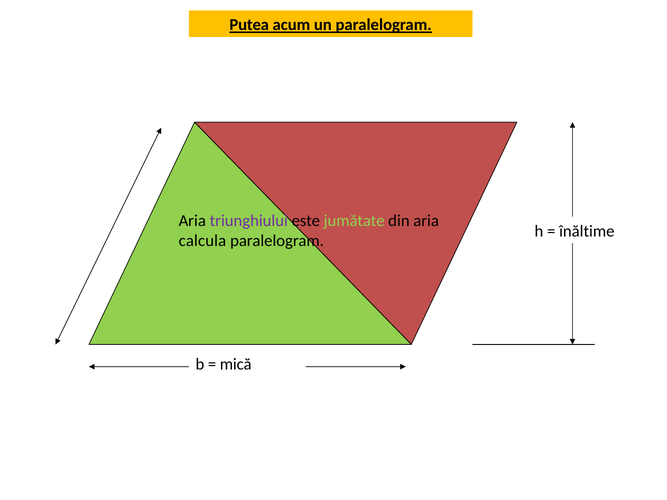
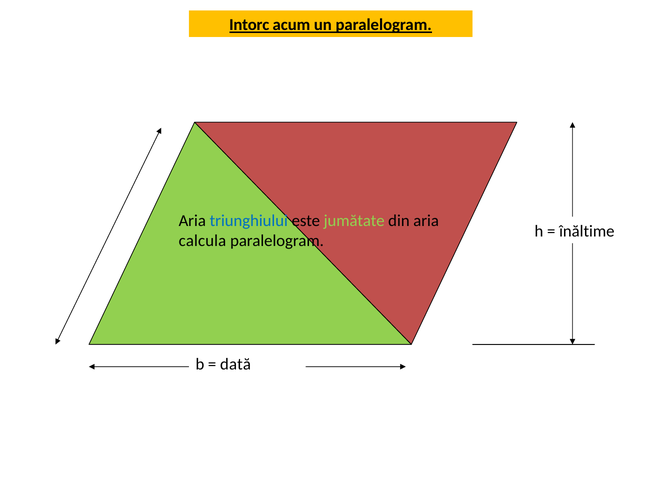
Putea: Putea -> Intorc
triunghiului colour: purple -> blue
mică: mică -> dată
